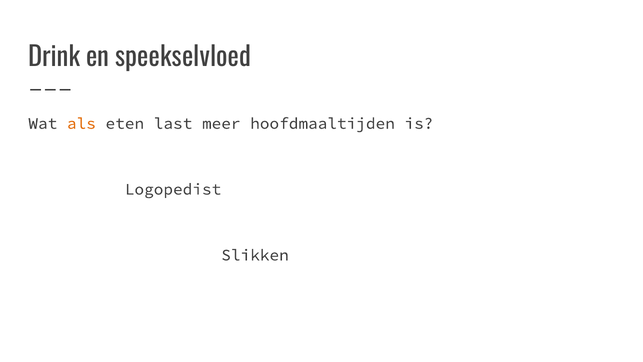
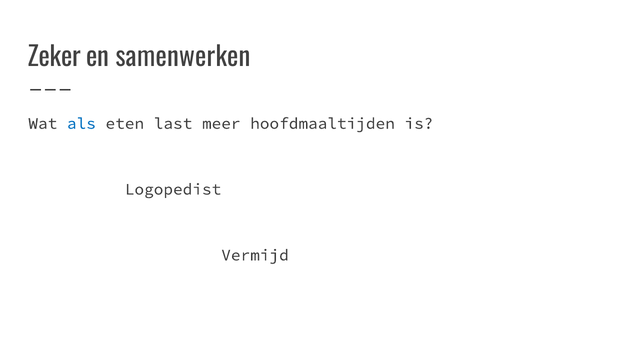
Drink: Drink -> Zeker
speekselvloed: speekselvloed -> samenwerken
als colour: orange -> blue
Slikken: Slikken -> Vermijd
